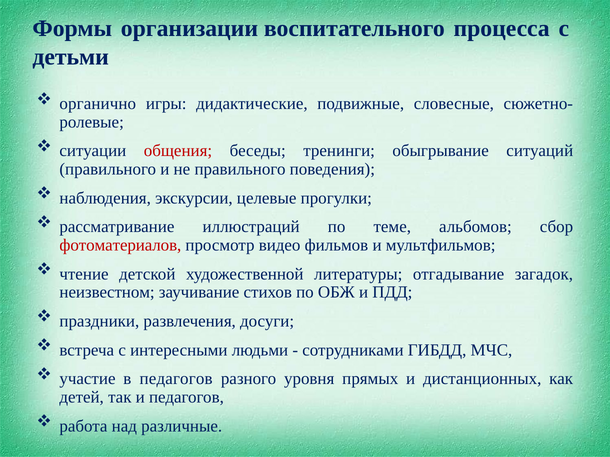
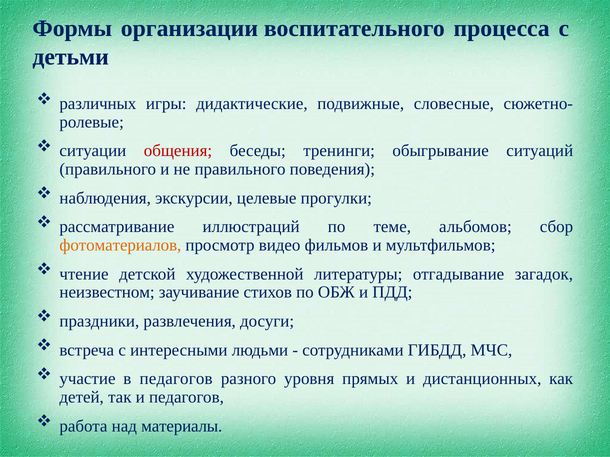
органично: органично -> различных
фотоматериалов colour: red -> orange
различные: различные -> материалы
